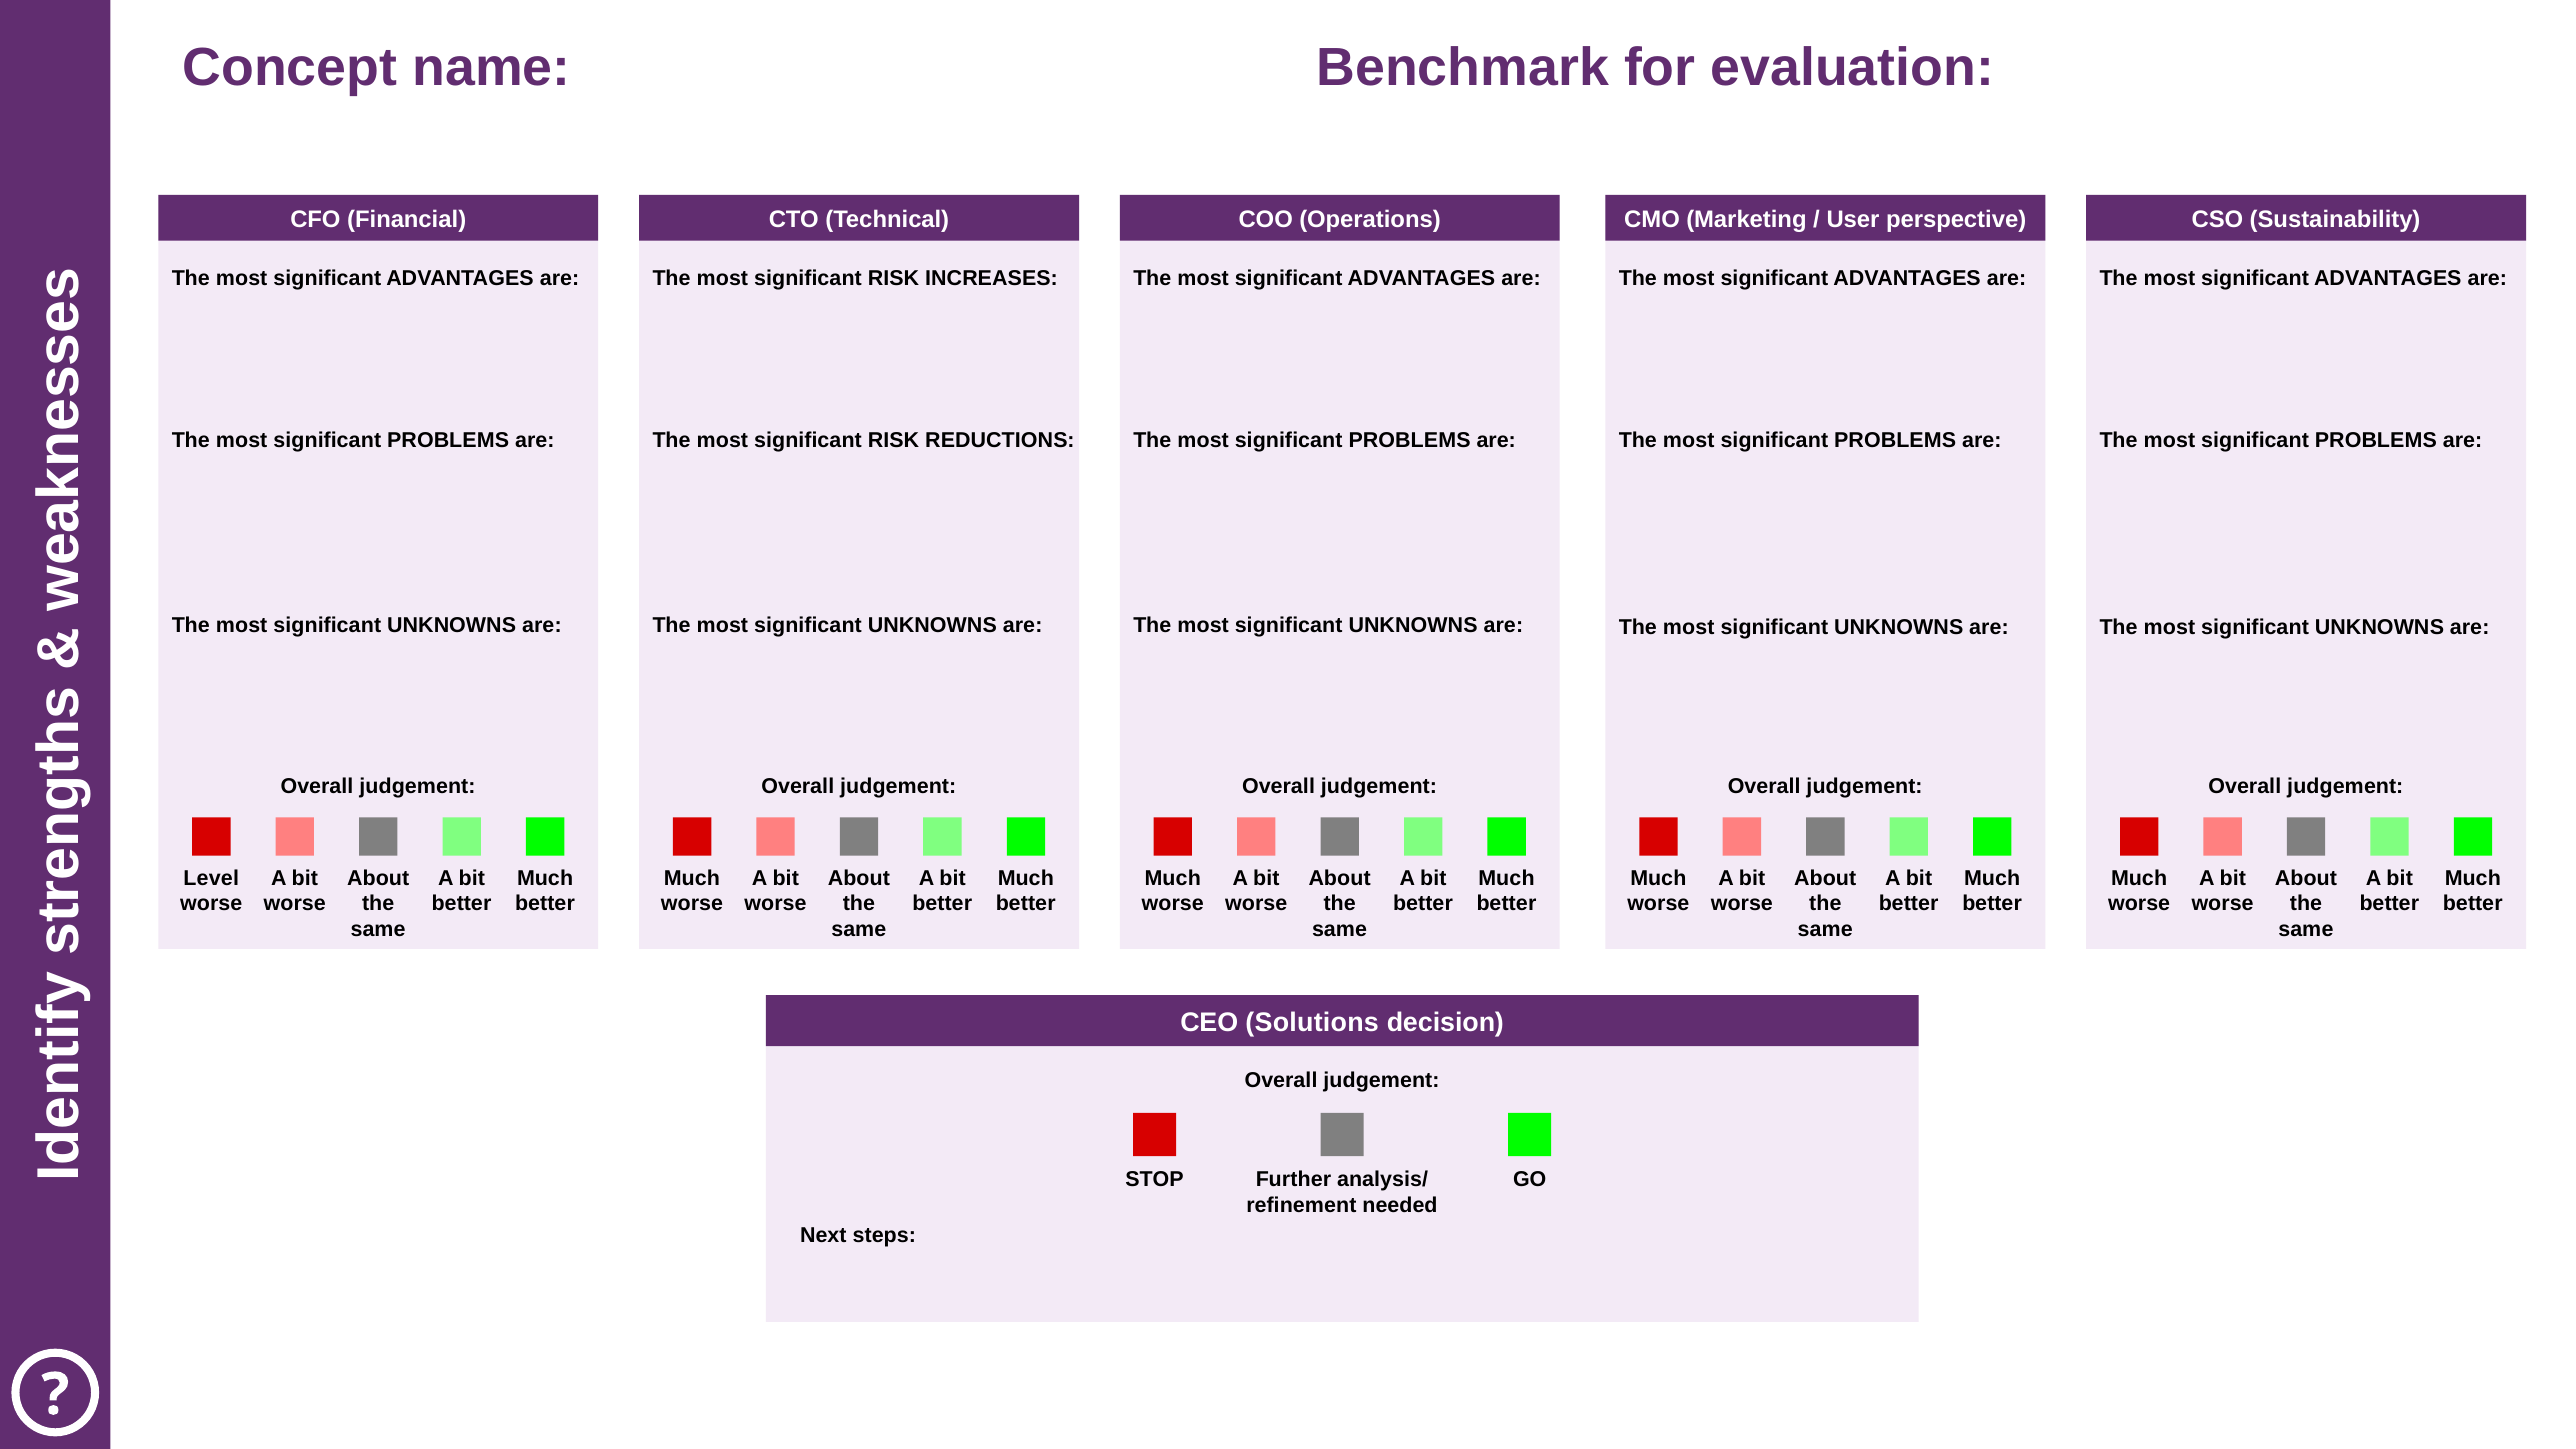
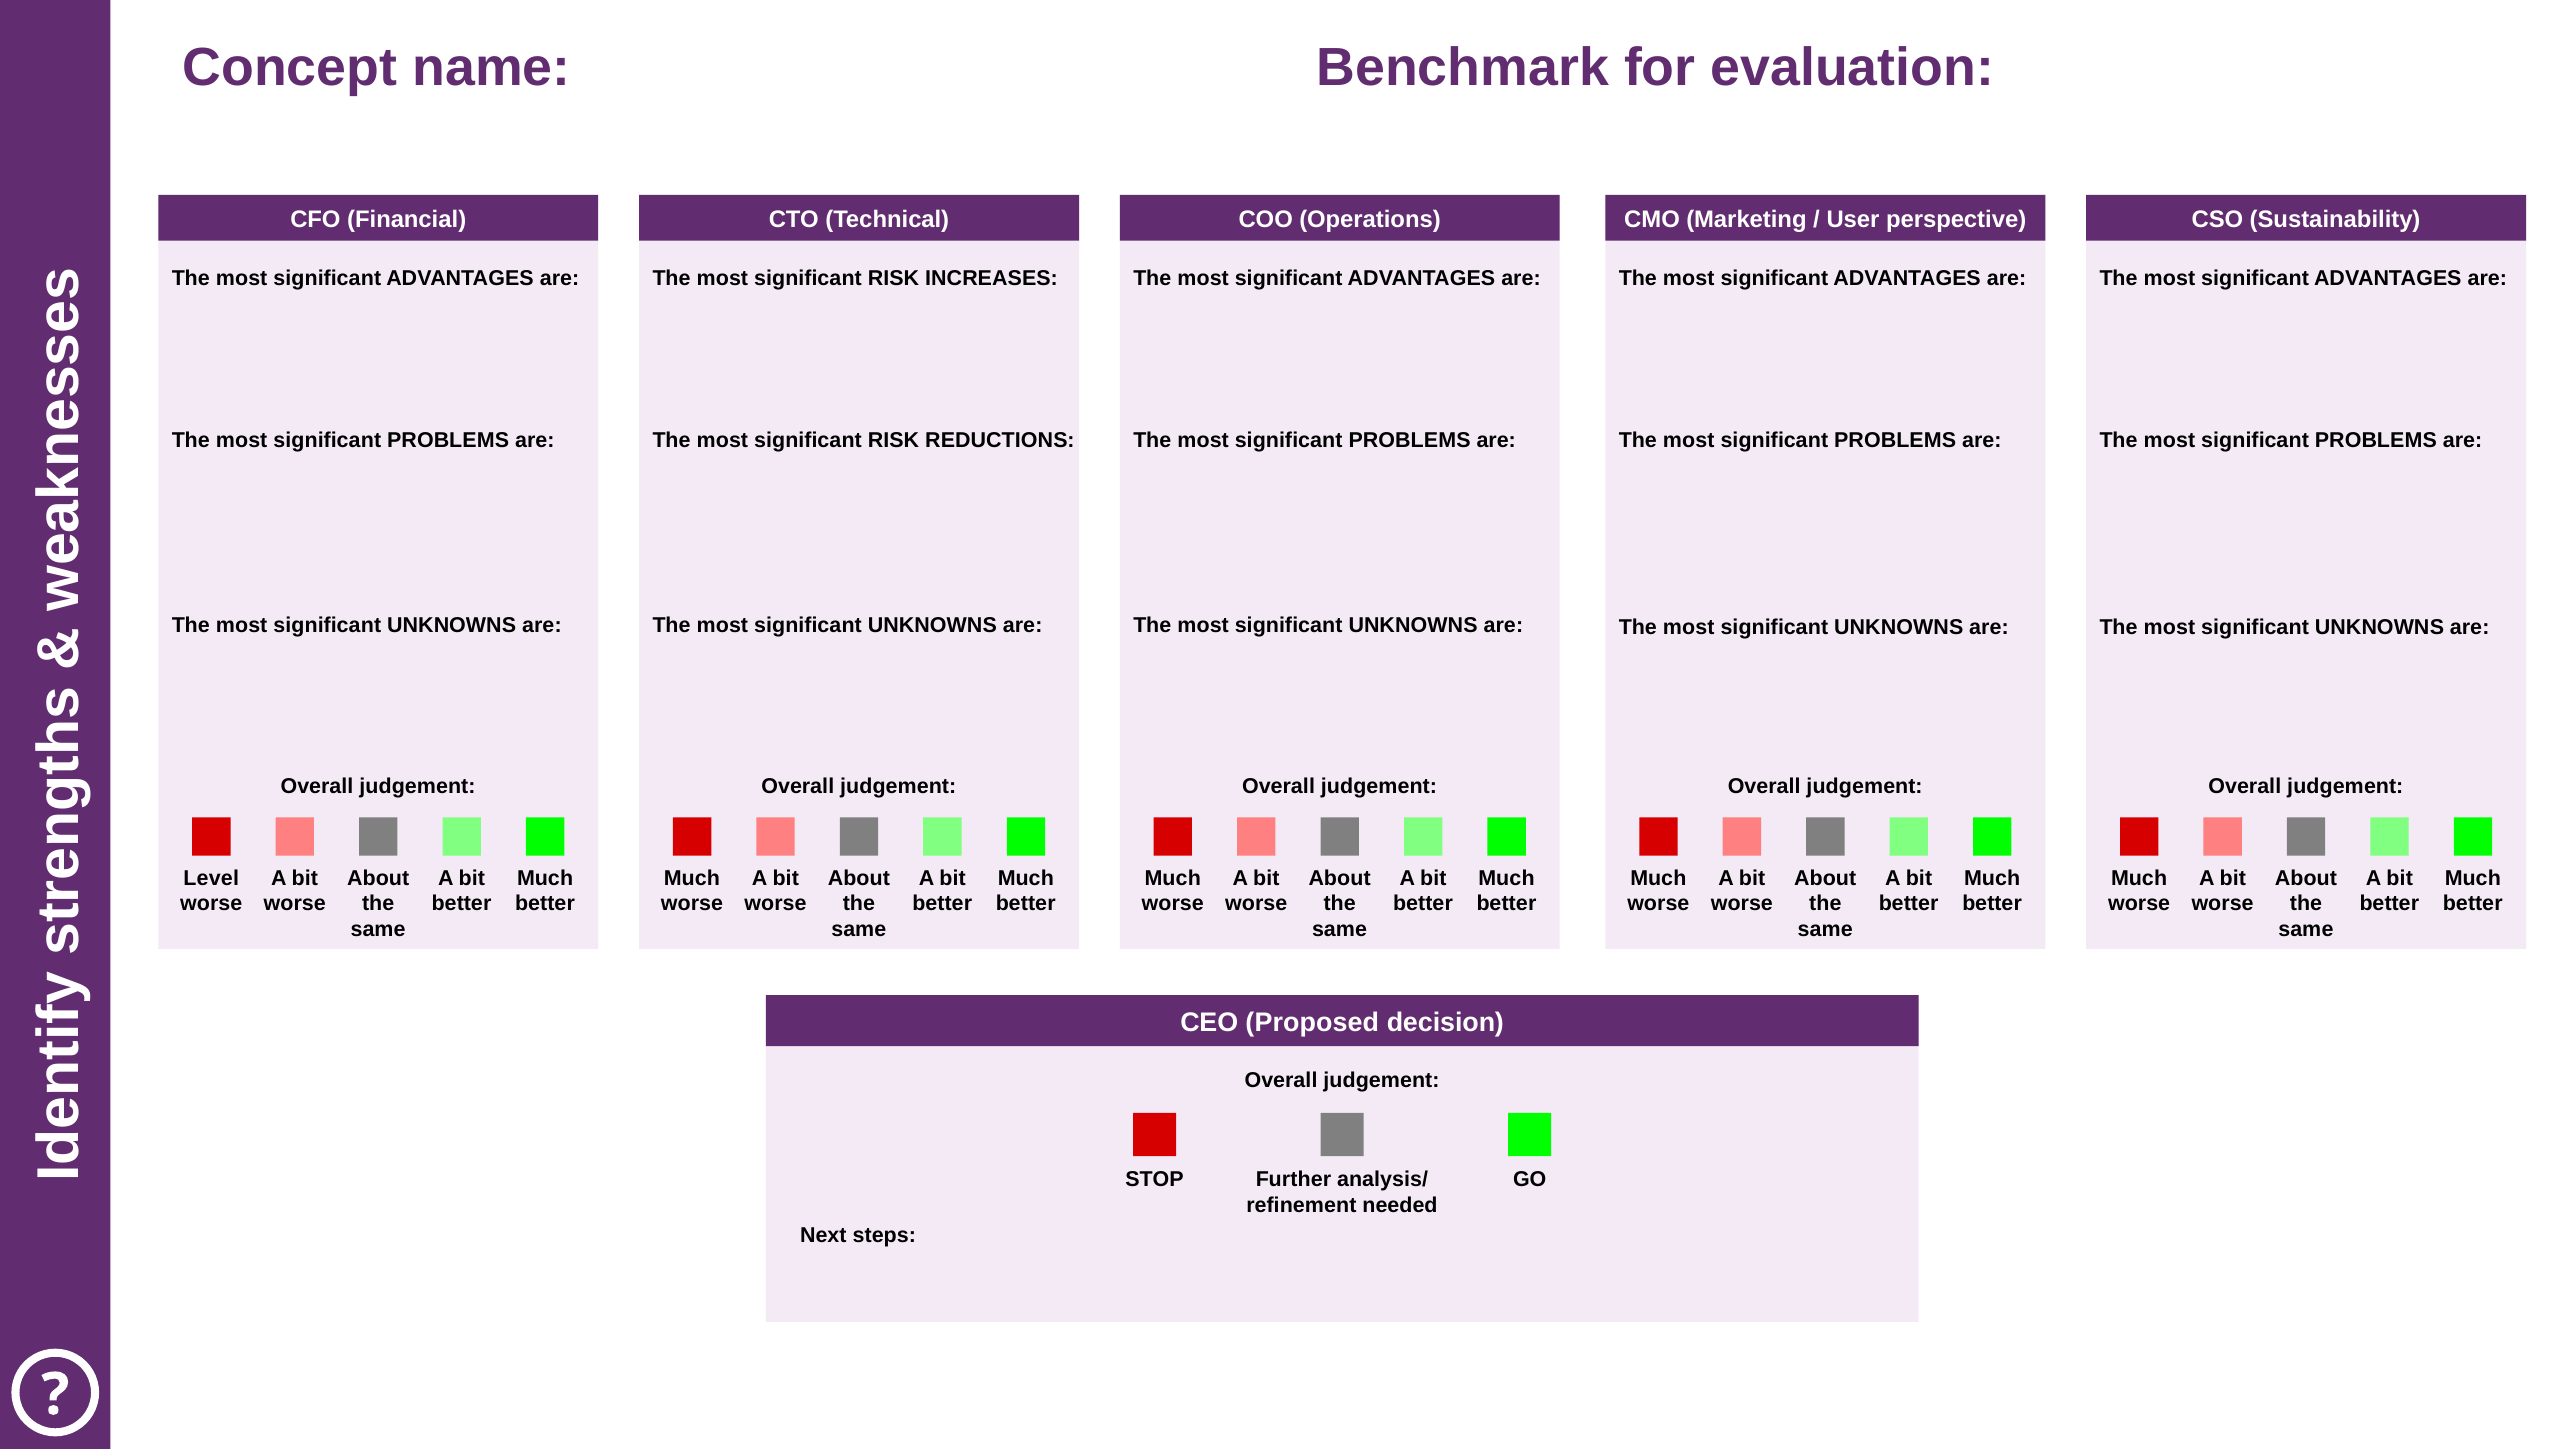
Solutions: Solutions -> Proposed
